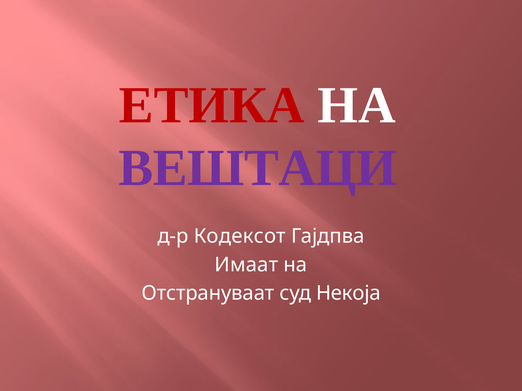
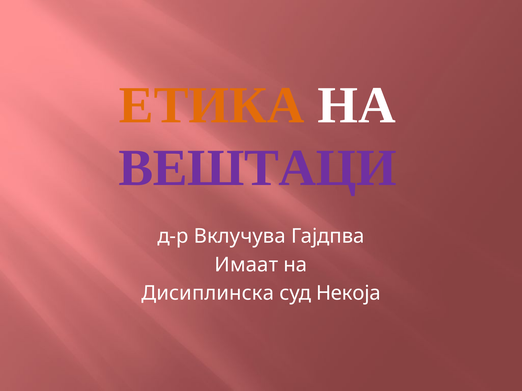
ЕТИКА colour: red -> orange
Кодексот: Кодексот -> Вклучува
Отстрануваат: Отстрануваат -> Дисиплинска
